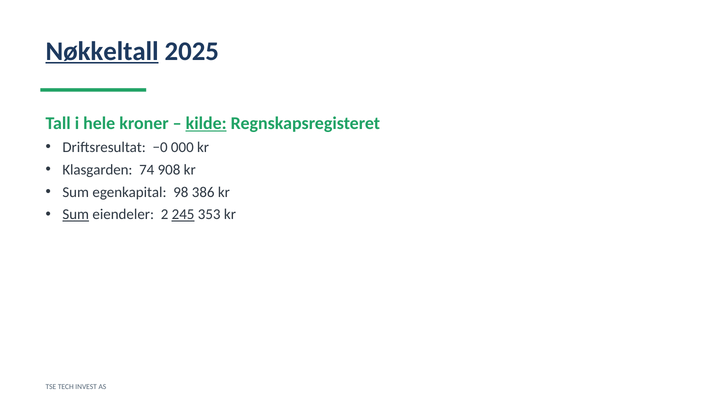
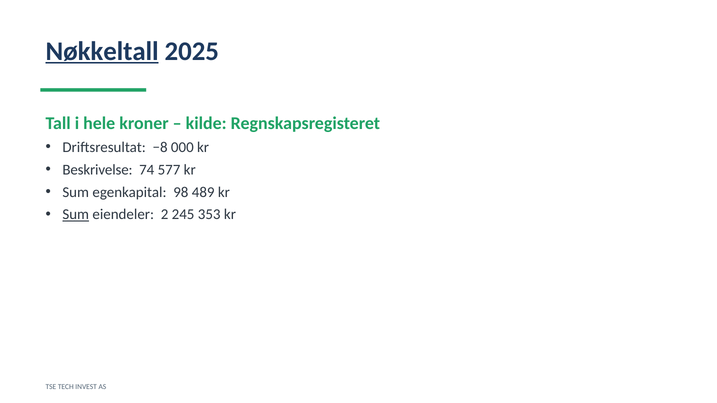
kilde underline: present -> none
−0: −0 -> −8
Klasgarden: Klasgarden -> Beskrivelse
908: 908 -> 577
386: 386 -> 489
245 underline: present -> none
